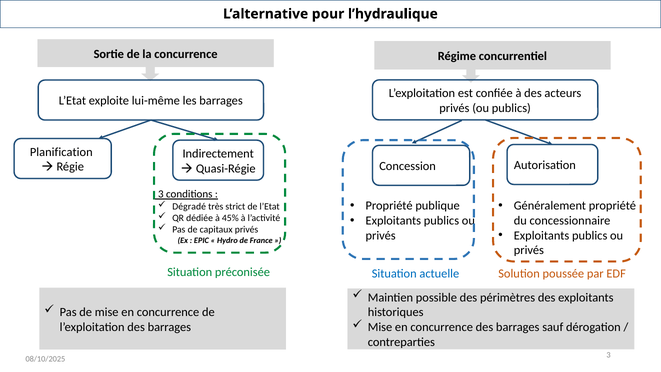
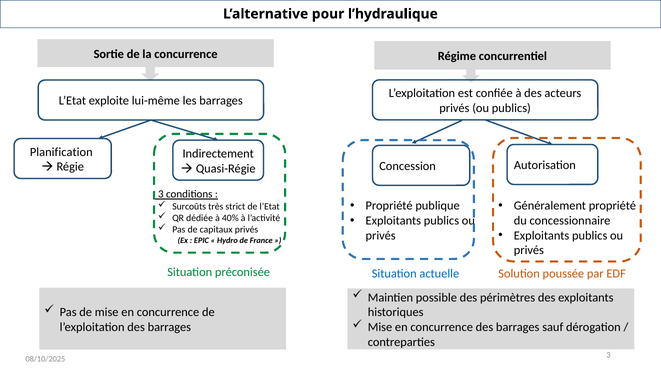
Dégradé: Dégradé -> Surcoûts
45%: 45% -> 40%
